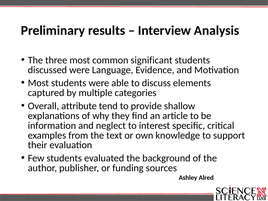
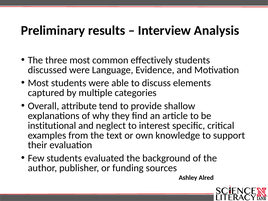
significant: significant -> effectively
information: information -> institutional
